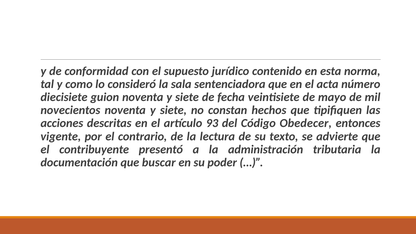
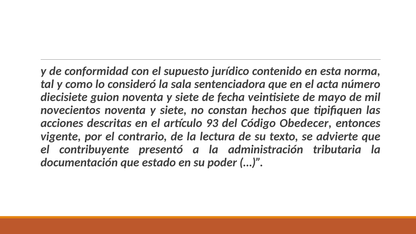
buscar: buscar -> estado
